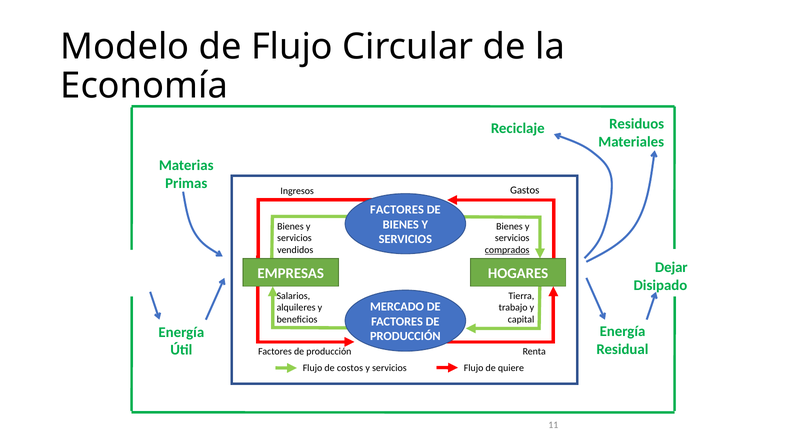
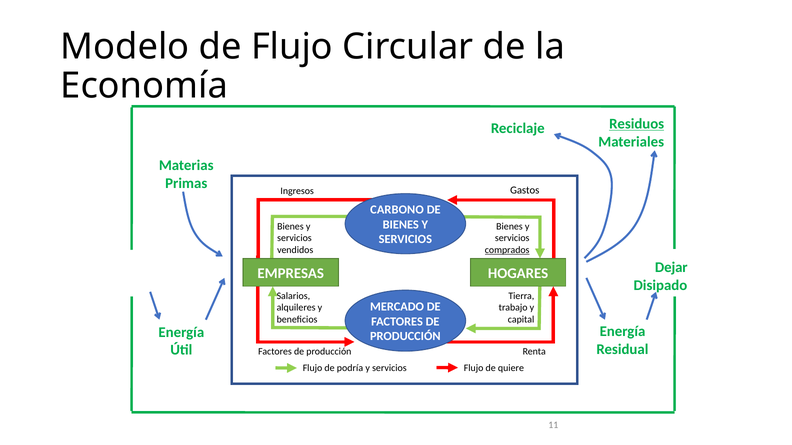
Residuos underline: none -> present
FACTORES at (397, 210): FACTORES -> CARBONO
costos: costos -> podría
